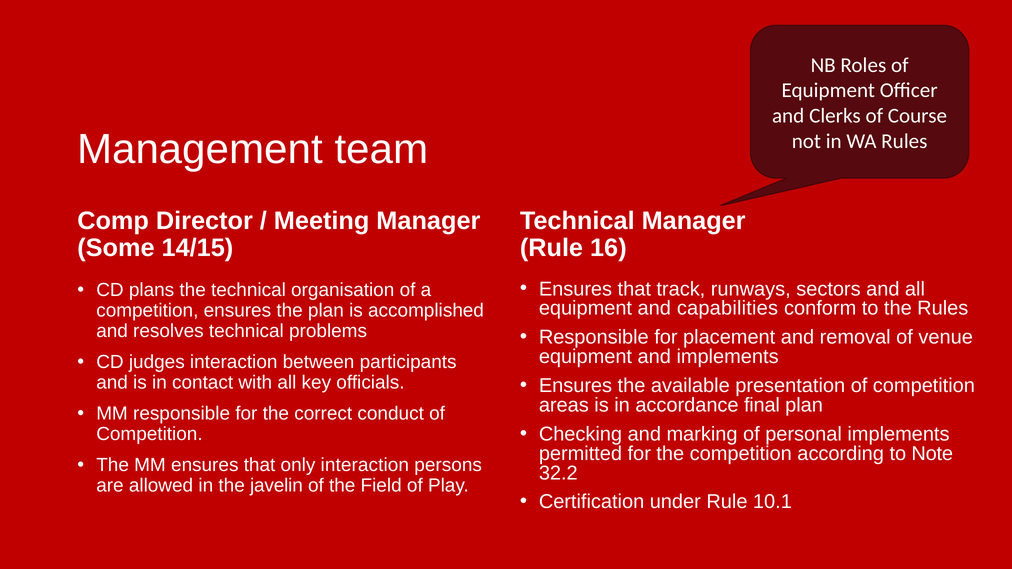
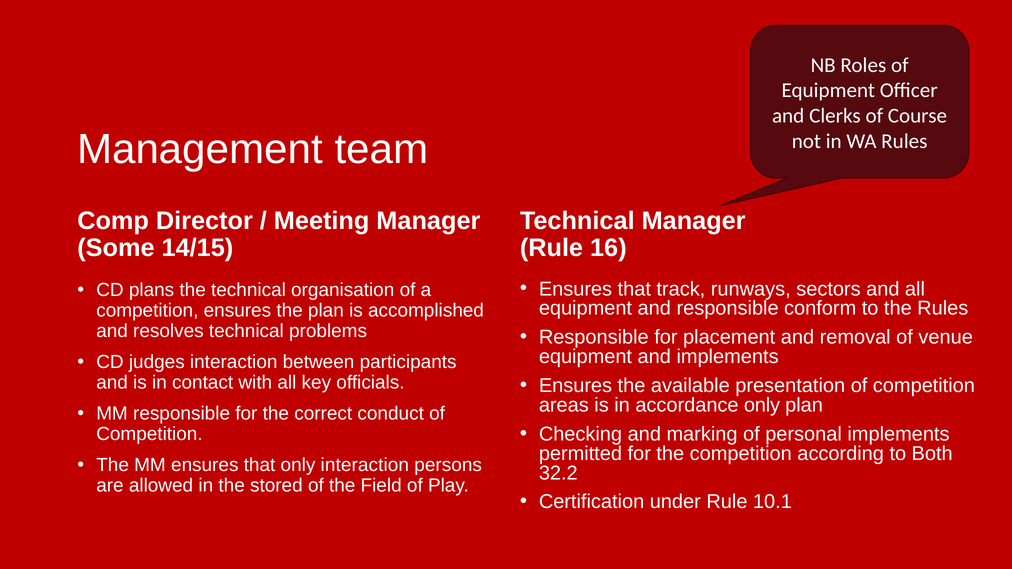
and capabilities: capabilities -> responsible
accordance final: final -> only
Note: Note -> Both
javelin: javelin -> stored
